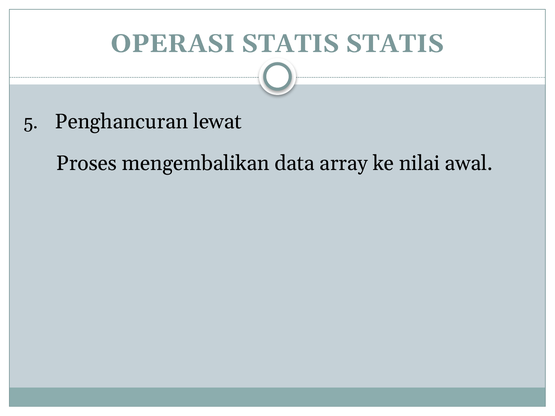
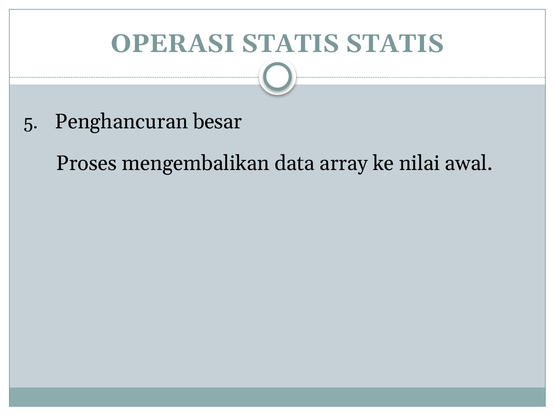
lewat: lewat -> besar
